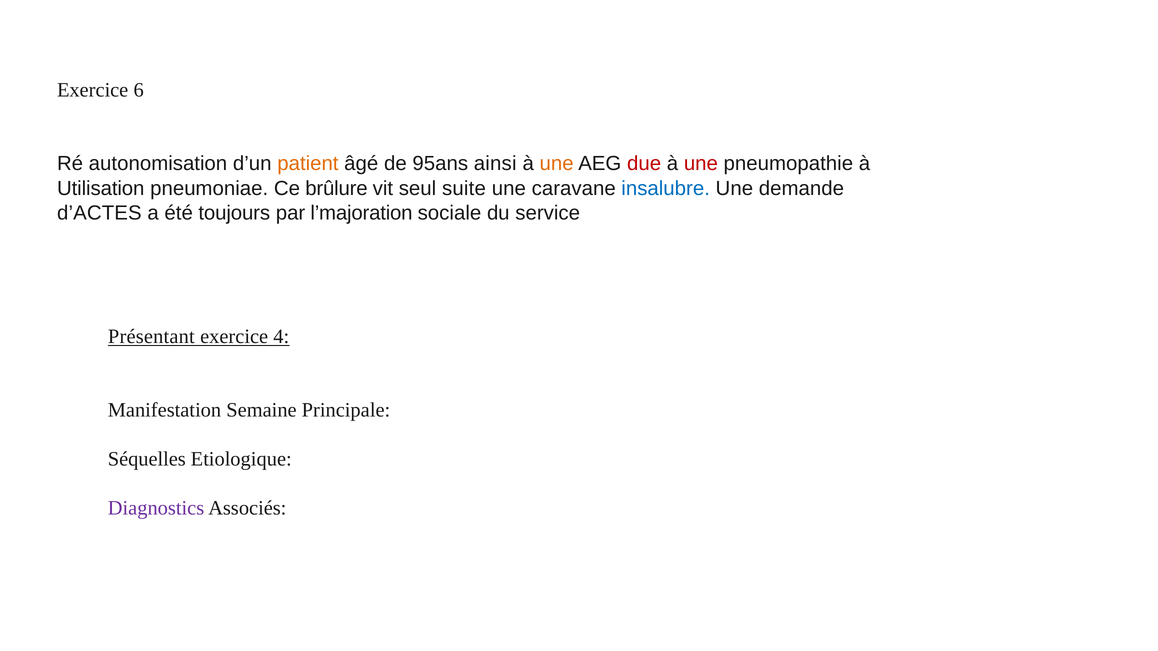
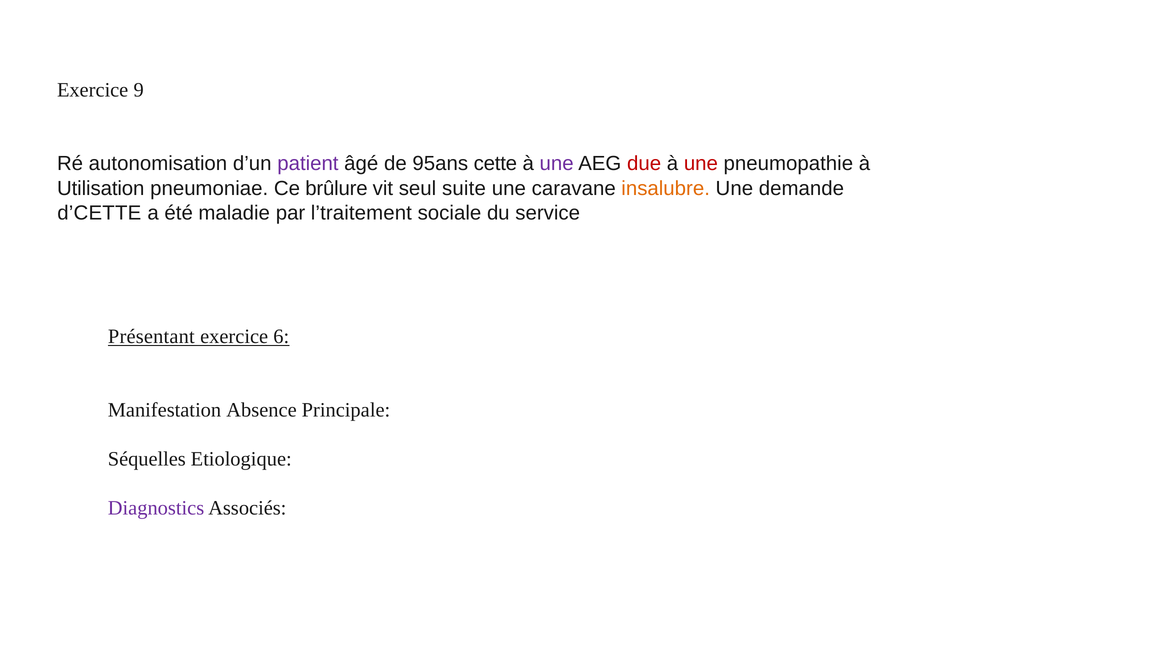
6: 6 -> 9
patient colour: orange -> purple
ainsi: ainsi -> cette
une at (557, 164) colour: orange -> purple
insalubre colour: blue -> orange
d’ACTES: d’ACTES -> d’CETTE
toujours: toujours -> maladie
l’majoration: l’majoration -> l’traitement
4: 4 -> 6
Semaine: Semaine -> Absence
